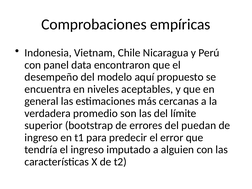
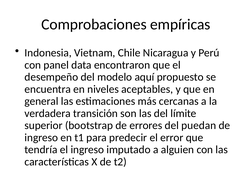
promedio: promedio -> transición
